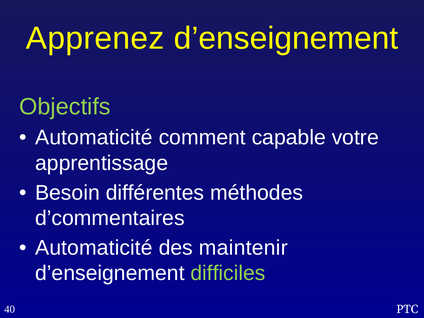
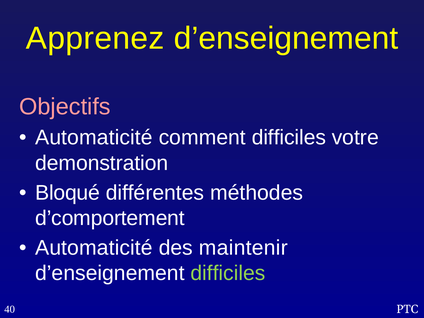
Objectifs colour: light green -> pink
comment capable: capable -> difficiles
apprentissage: apprentissage -> demonstration
Besoin: Besoin -> Bloqué
d’commentaires: d’commentaires -> d’comportement
